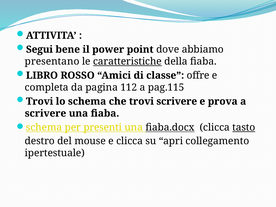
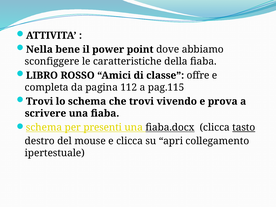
Segui: Segui -> Nella
presentano: presentano -> sconfiggere
caratteristiche underline: present -> none
trovi scrivere: scrivere -> vivendo
